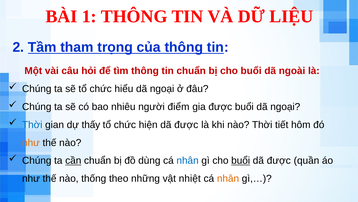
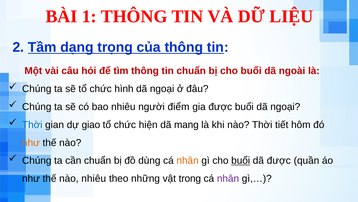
tham: tham -> dạng
hiểu: hiểu -> hình
thấy: thấy -> giao
được at (186, 124): được -> mang
cần underline: present -> none
nhân at (188, 160) colour: blue -> orange
nào thống: thống -> nhiêu
nhiệt: nhiệt -> trong
nhân at (228, 178) colour: orange -> purple
